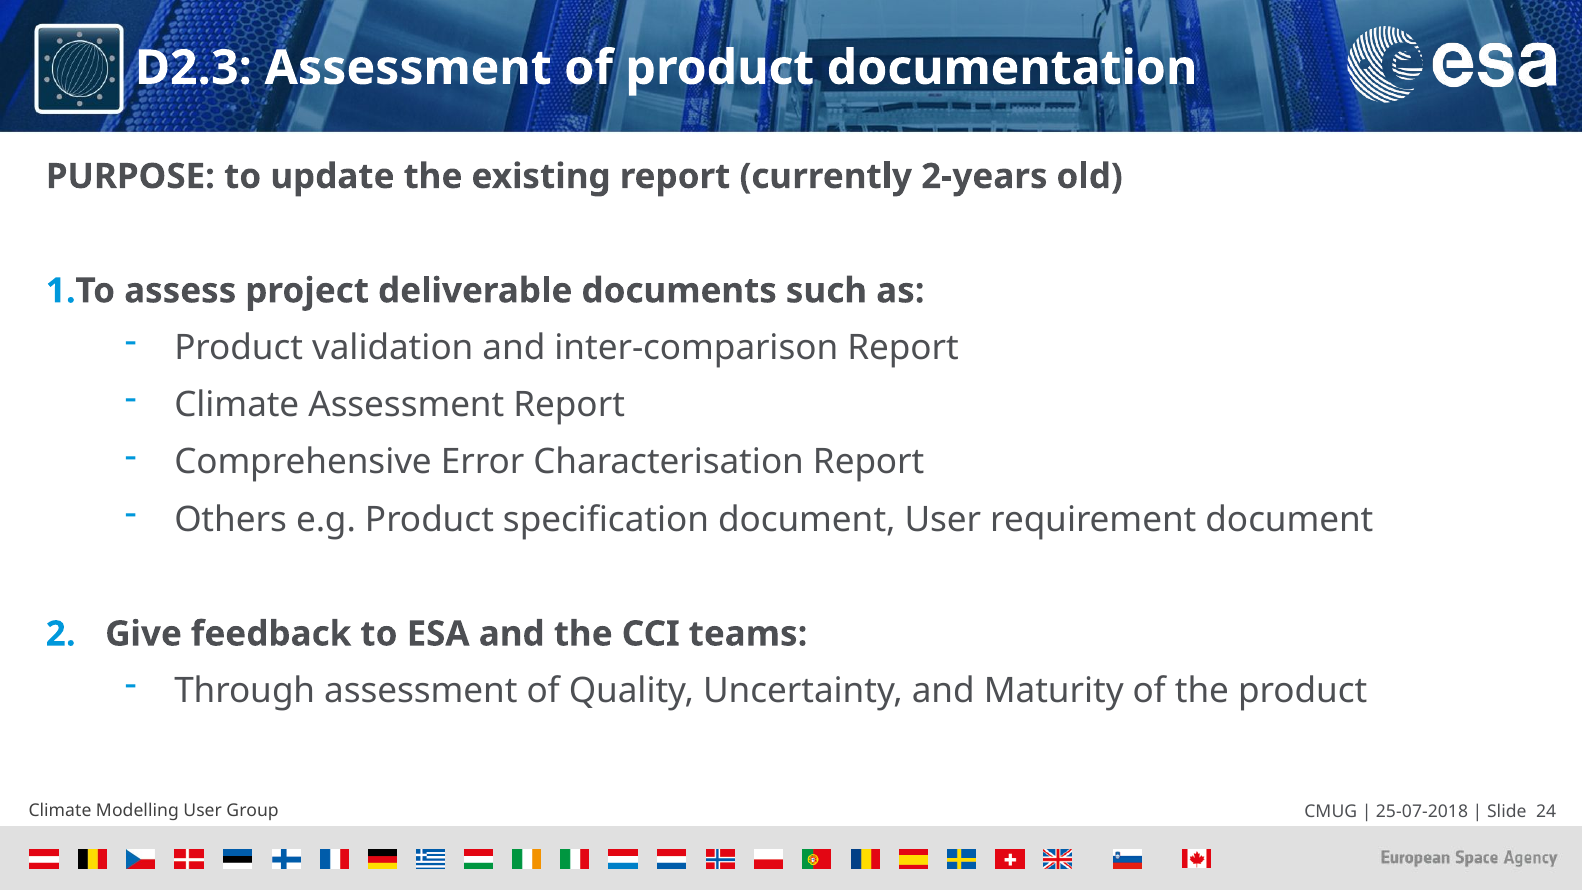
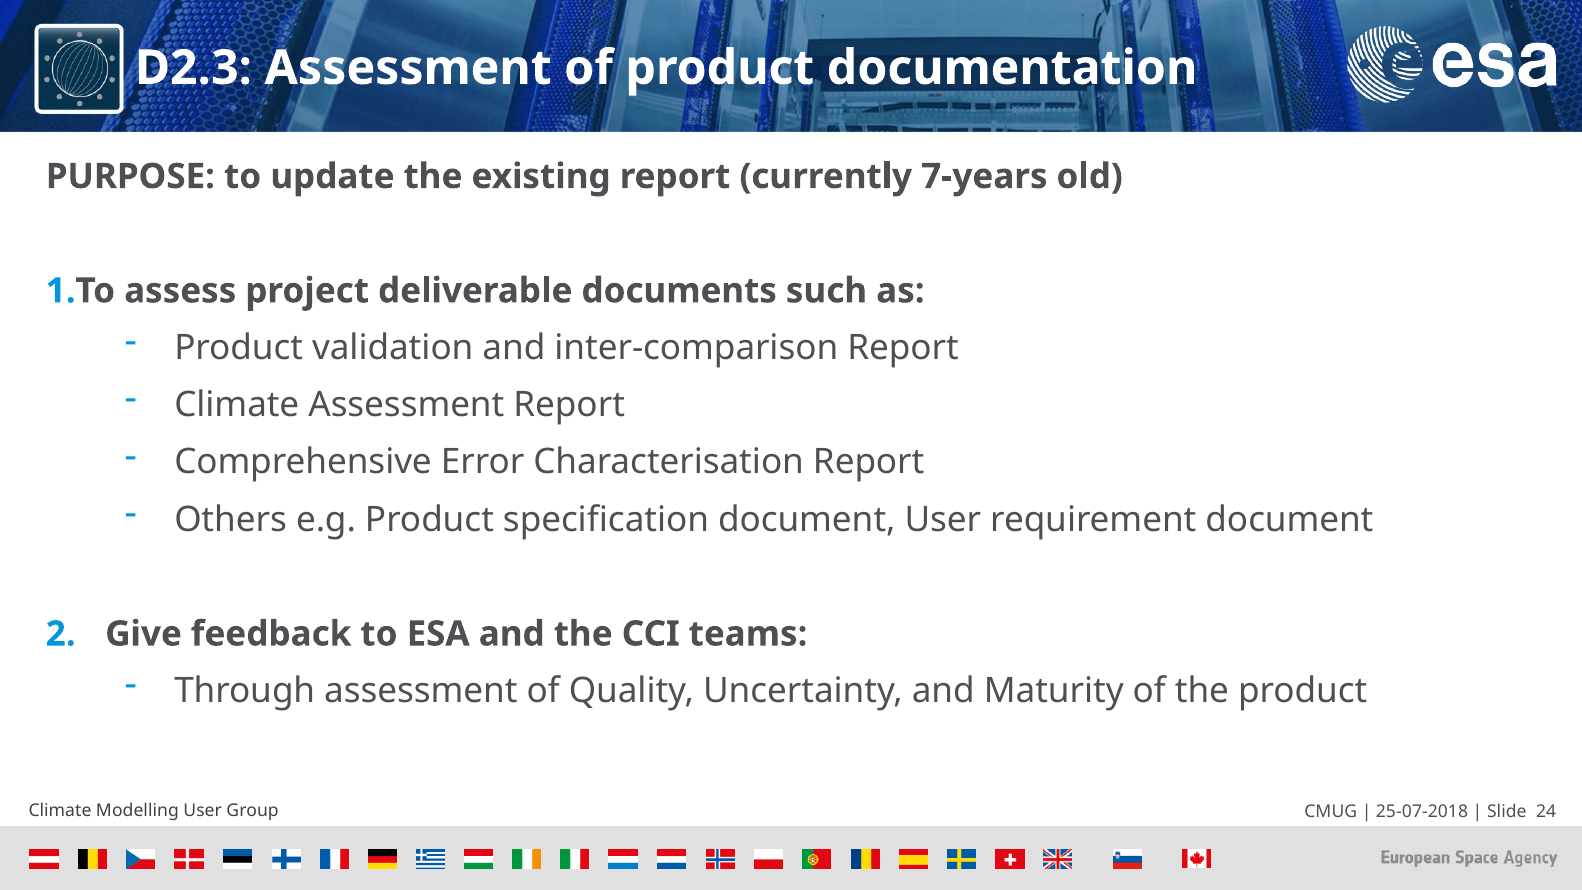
2-years: 2-years -> 7-years
